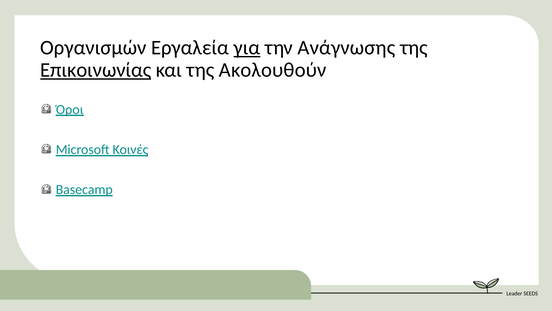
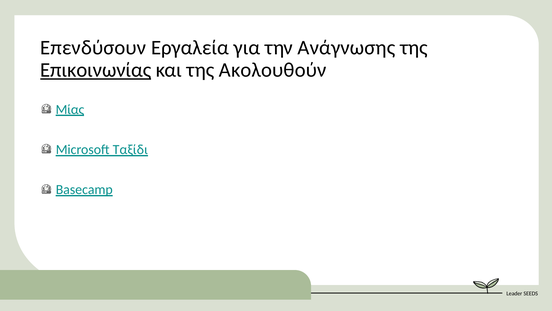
Οργανισμών: Οργανισμών -> Επενδύσουν
για underline: present -> none
Όροι: Όροι -> Μίας
Κοινές: Κοινές -> Ταξίδι
